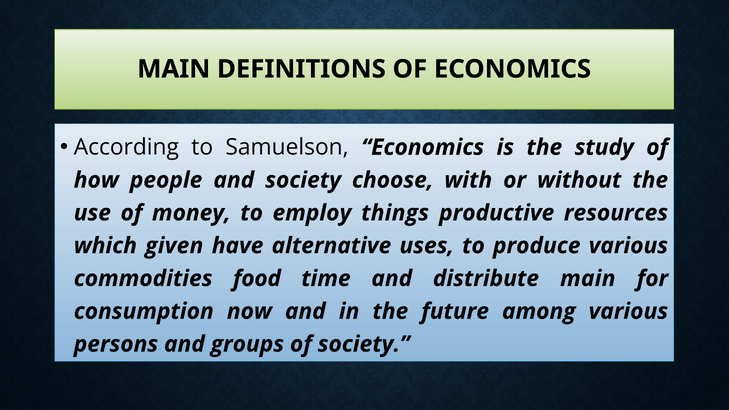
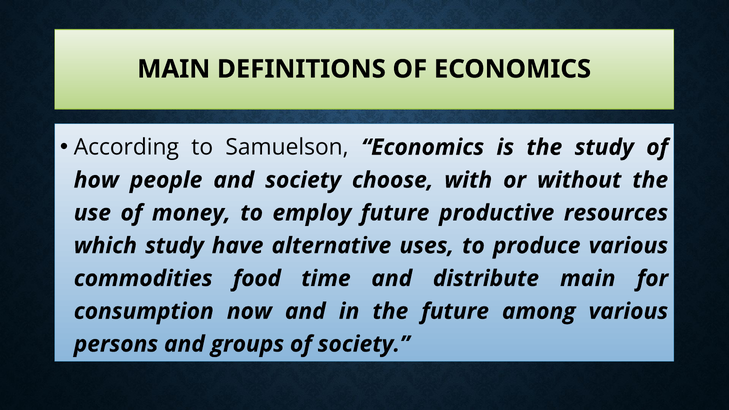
employ things: things -> future
which given: given -> study
